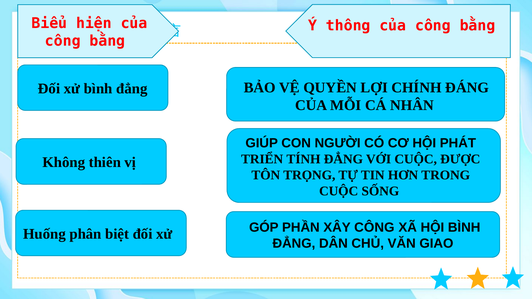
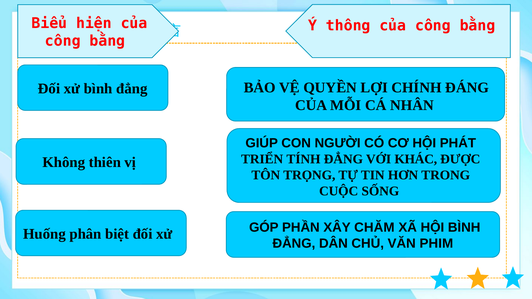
VỚI CUỘC: CUỘC -> KHÁC
XÂY CÔNG: CÔNG -> CHĂM
GIAO: GIAO -> PHIM
